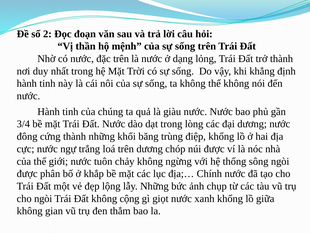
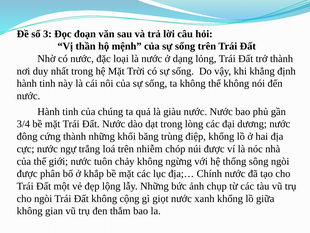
2: 2 -> 3
đặc trên: trên -> loại
trên dương: dương -> nhiễm
